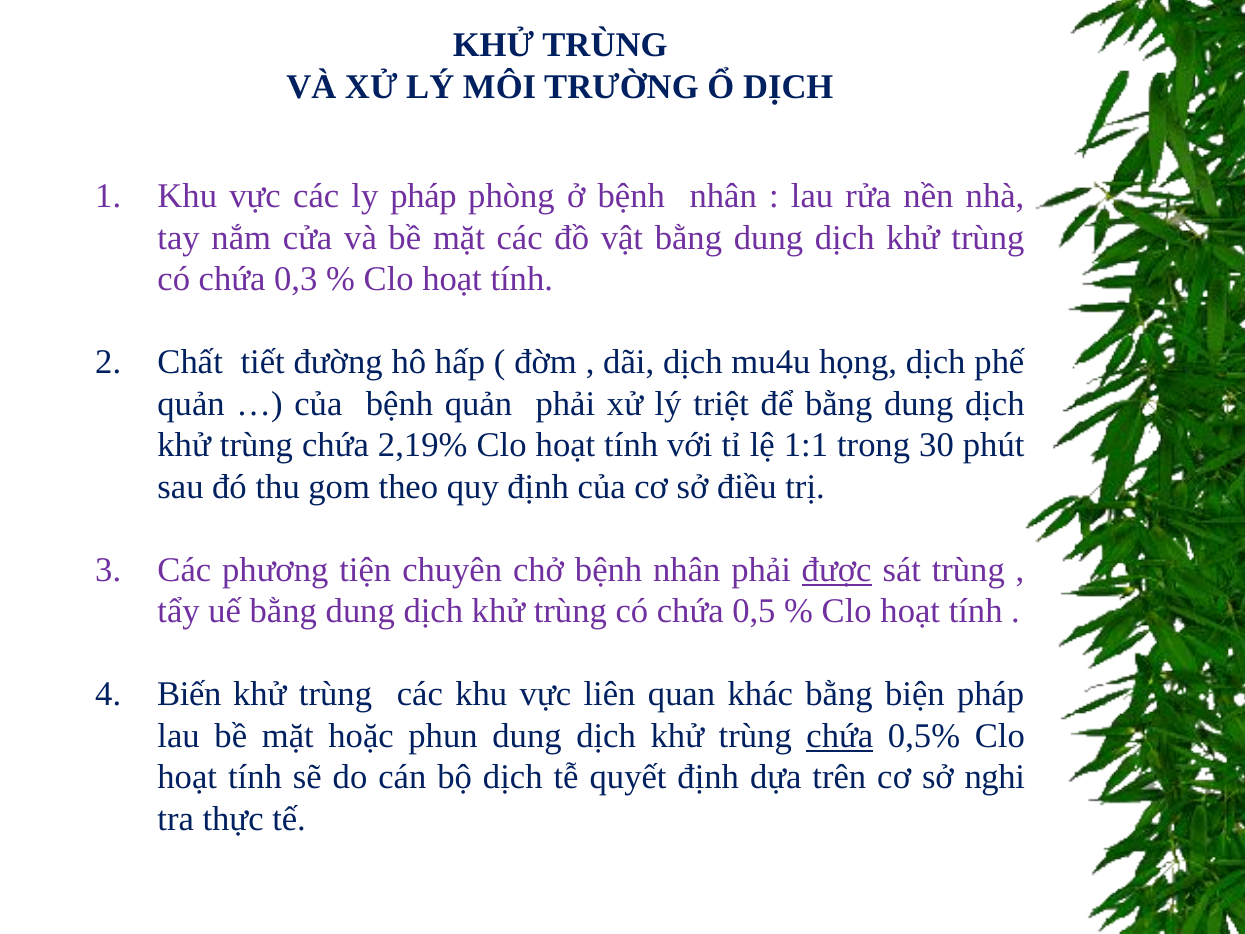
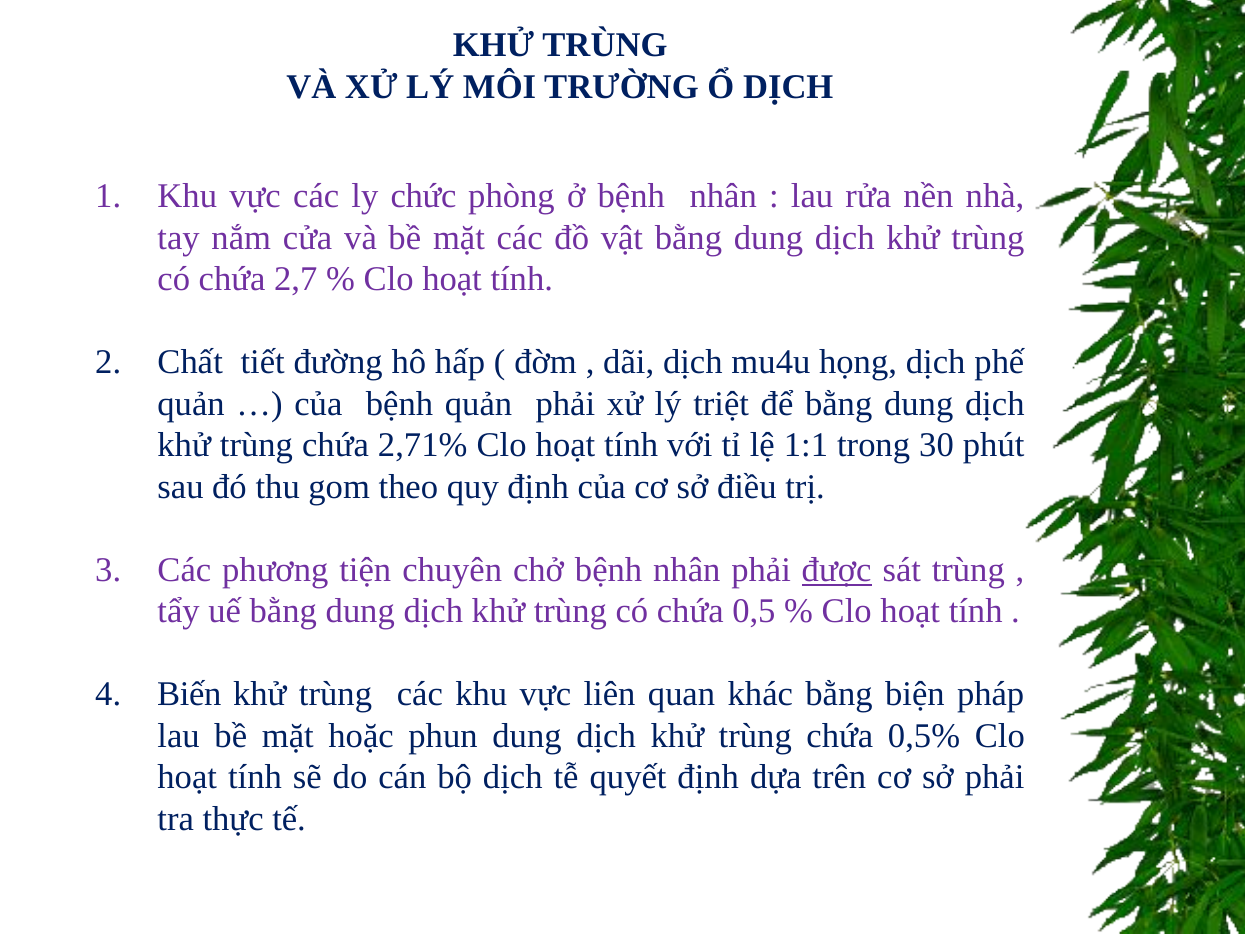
ly pháp: pháp -> chức
0,3: 0,3 -> 2,7
2,19%: 2,19% -> 2,71%
chứa at (840, 736) underline: present -> none
sở nghi: nghi -> phải
